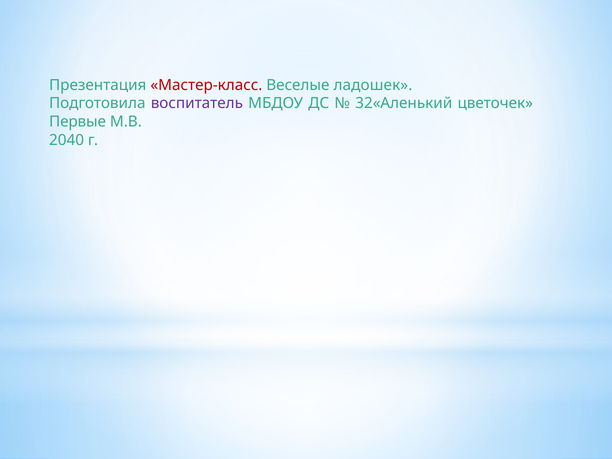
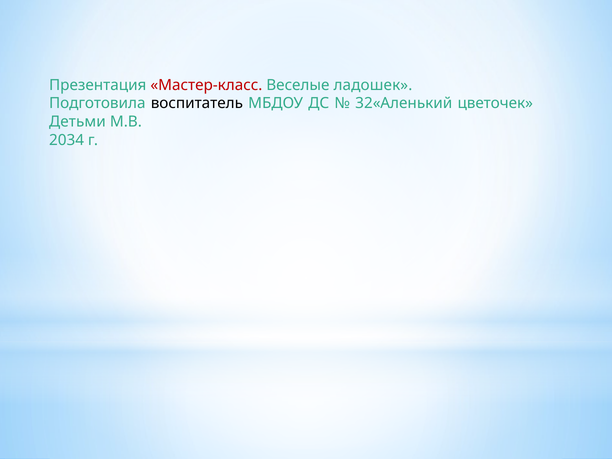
воспитатель colour: purple -> black
Первые: Первые -> Детьми
2040: 2040 -> 2034
